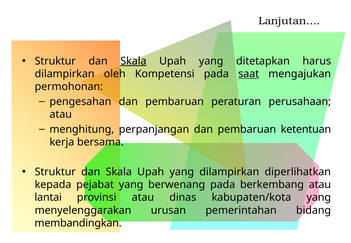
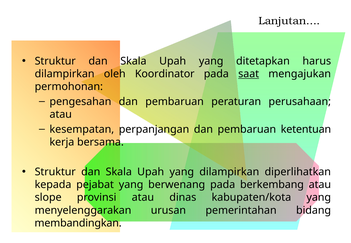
Skala at (133, 61) underline: present -> none
Kompetensi: Kompetensi -> Koordinator
menghitung: menghitung -> kesempatan
lantai: lantai -> slope
